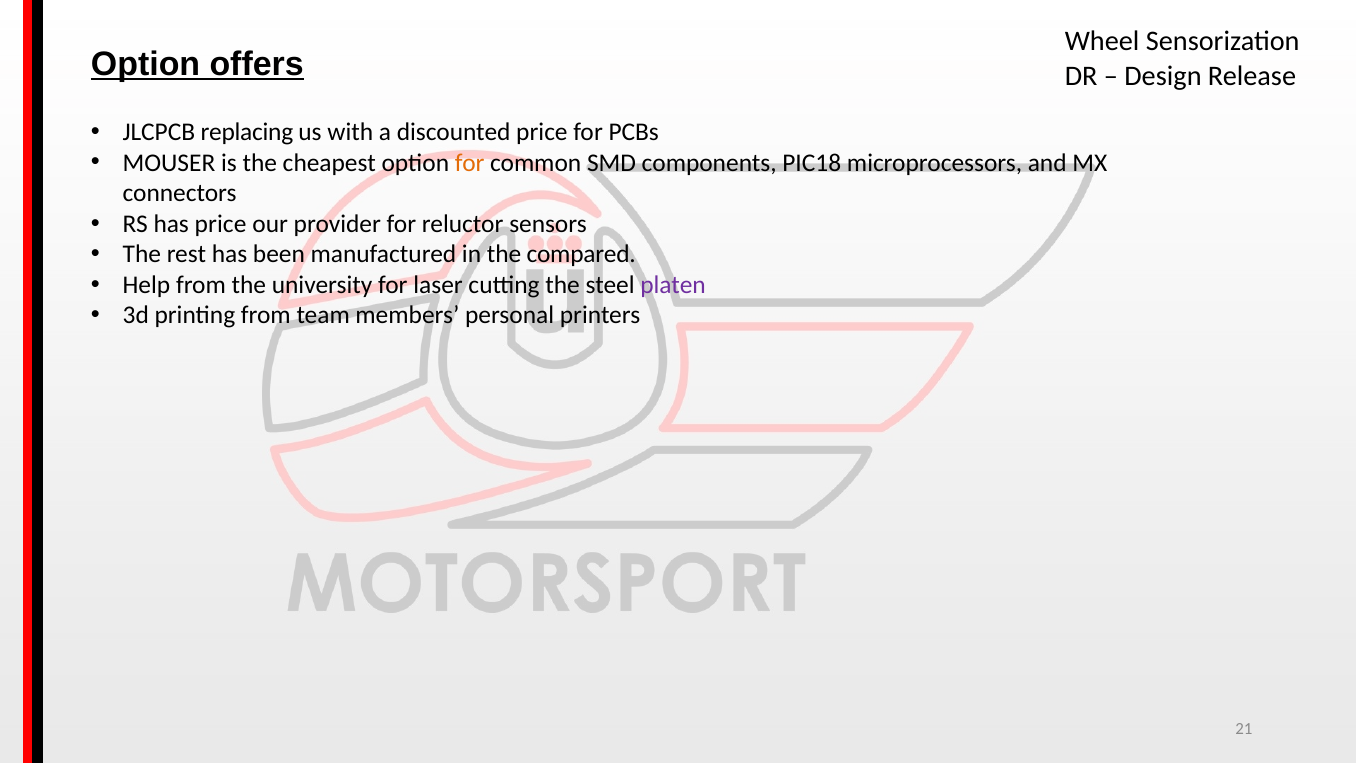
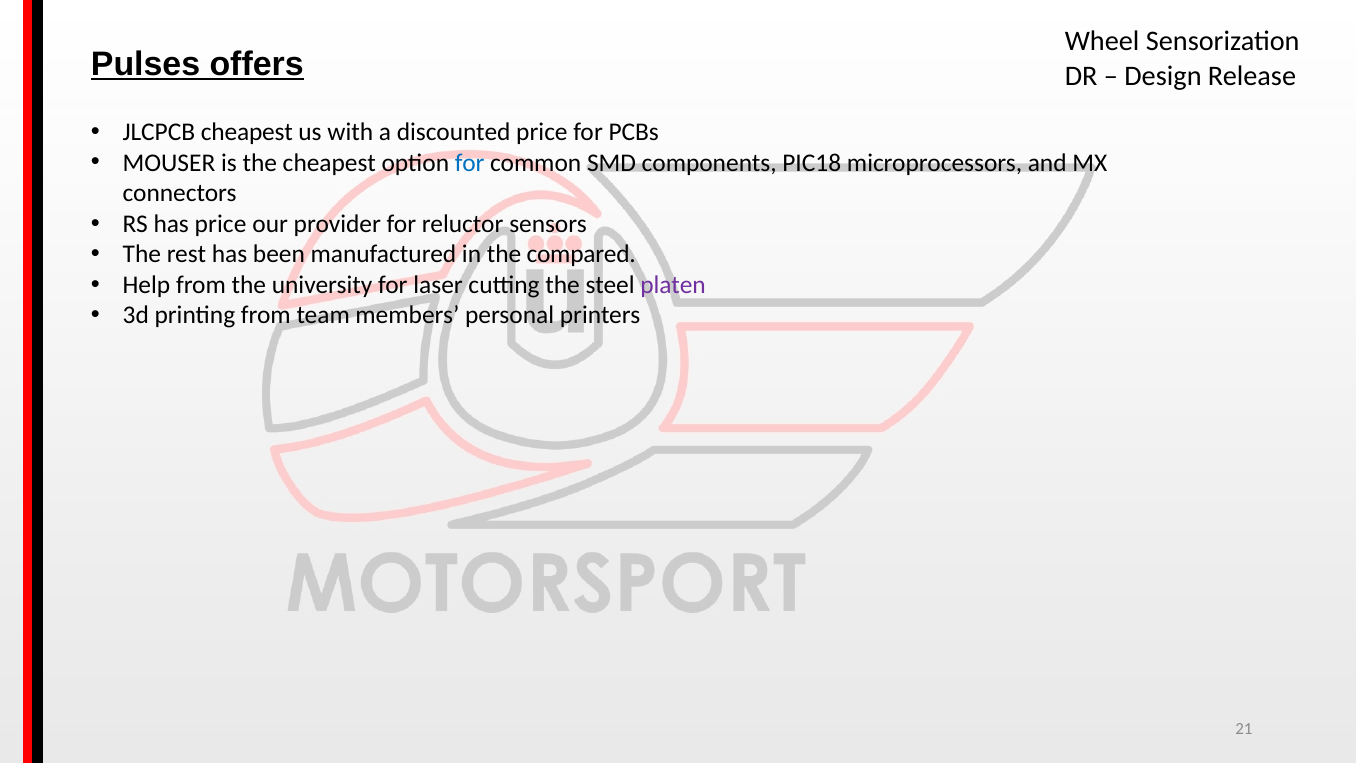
Option at (146, 64): Option -> Pulses
JLCPCB replacing: replacing -> cheapest
for at (470, 163) colour: orange -> blue
